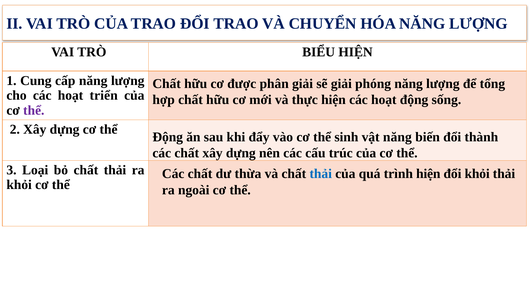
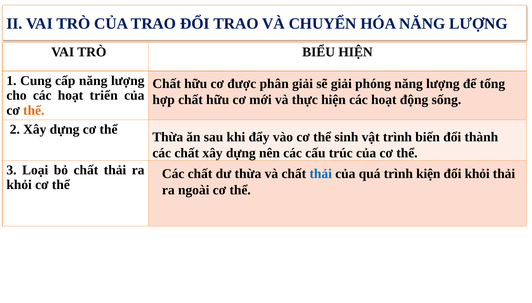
thể at (34, 110) colour: purple -> orange
Động at (168, 137): Động -> Thừa
vật năng: năng -> trình
trình hiện: hiện -> kiện
